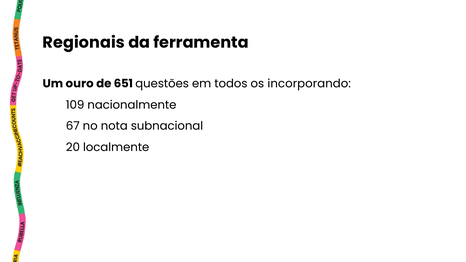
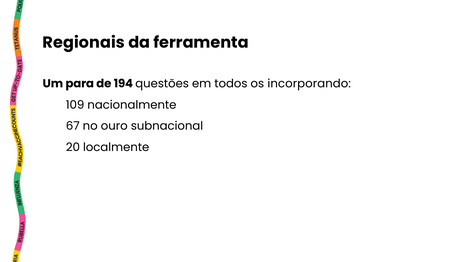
ouro: ouro -> para
651: 651 -> 194
nota: nota -> ouro
